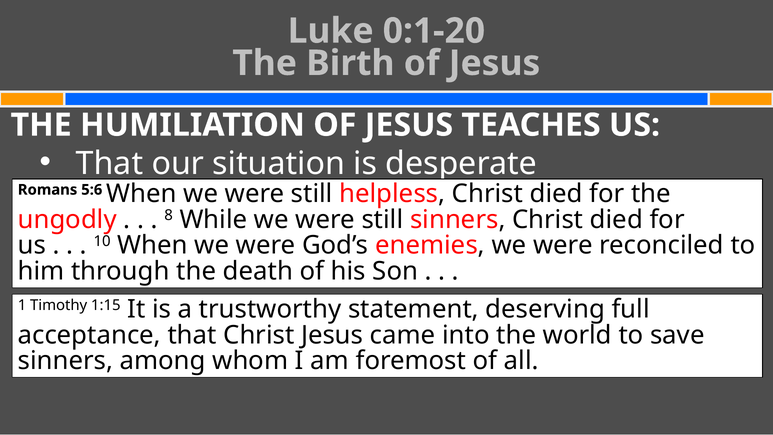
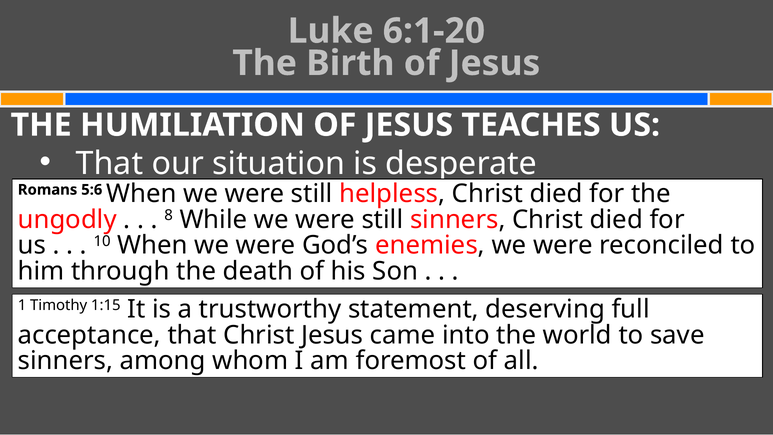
0:1-20: 0:1-20 -> 6:1-20
